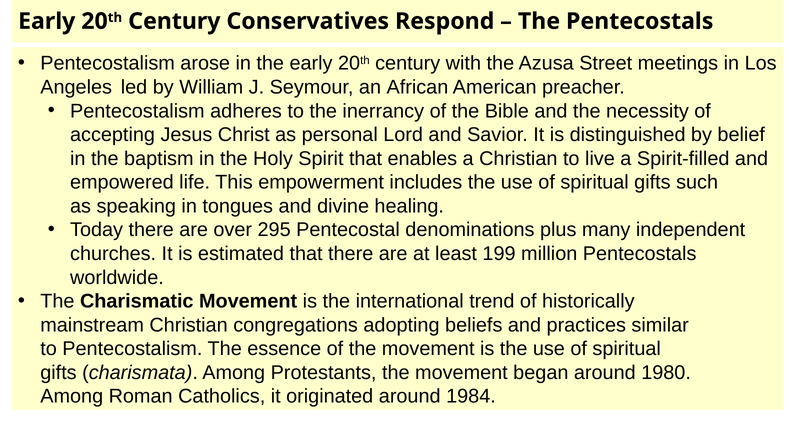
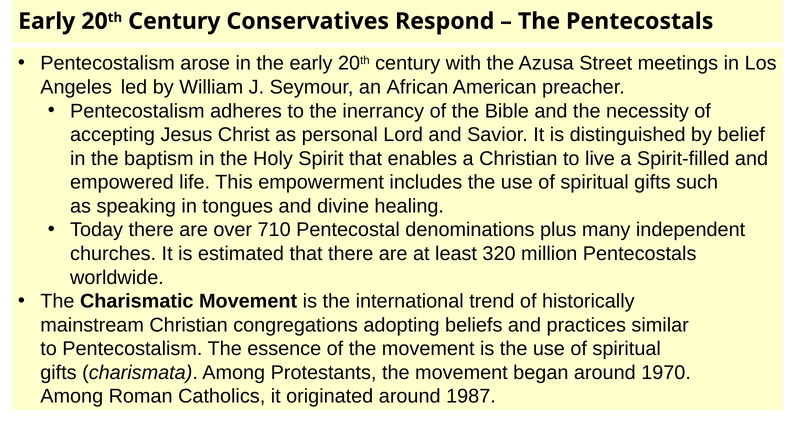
295: 295 -> 710
199: 199 -> 320
1980: 1980 -> 1970
1984: 1984 -> 1987
